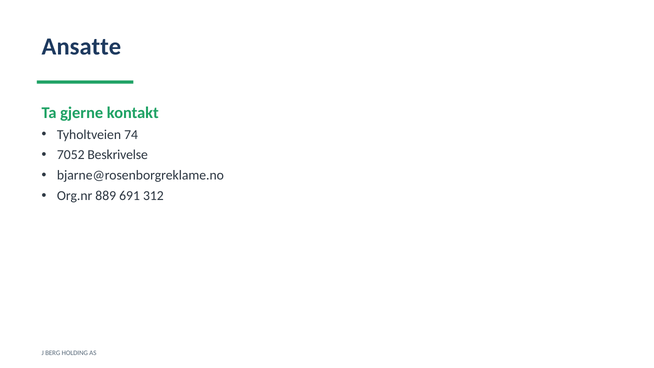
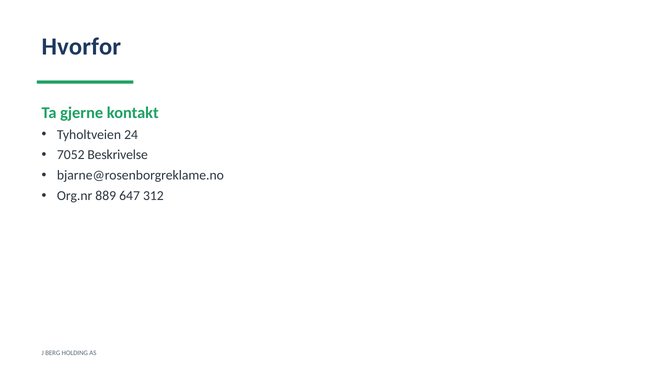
Ansatte: Ansatte -> Hvorfor
74: 74 -> 24
691: 691 -> 647
